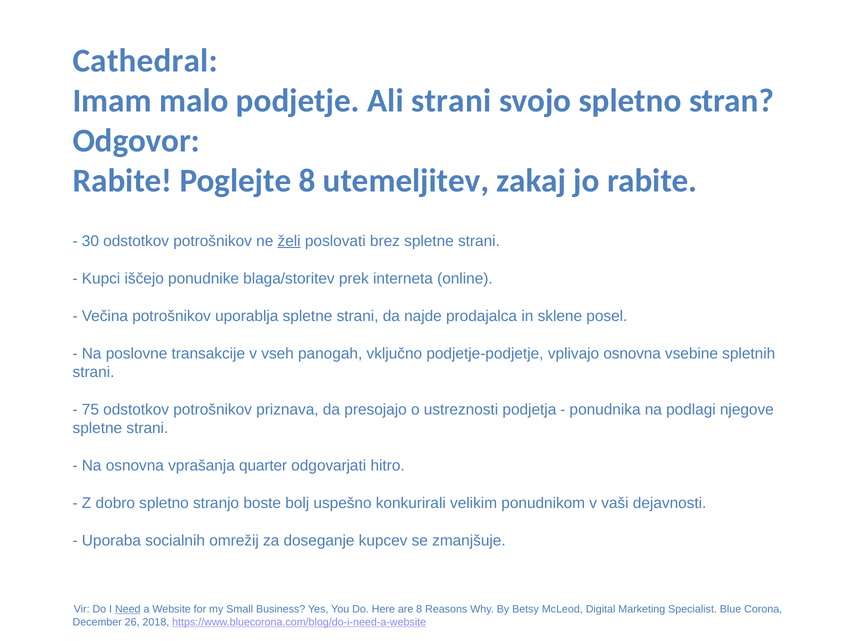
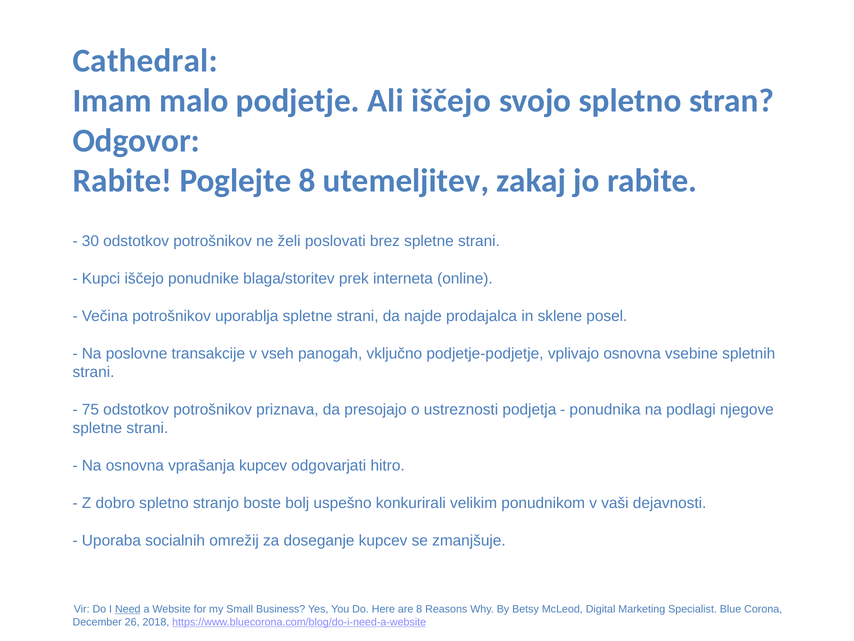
Ali strani: strani -> iščejo
želi underline: present -> none
vprašanja quarter: quarter -> kupcev
